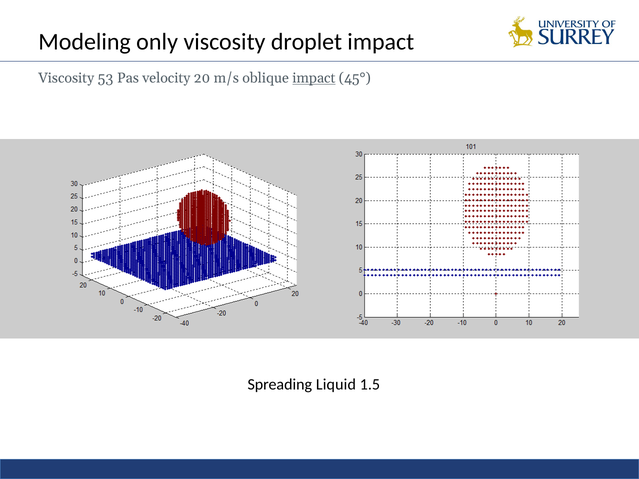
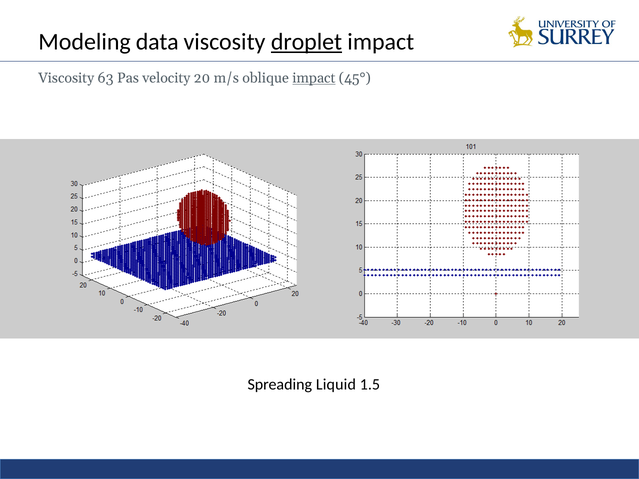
only: only -> data
droplet underline: none -> present
53: 53 -> 63
